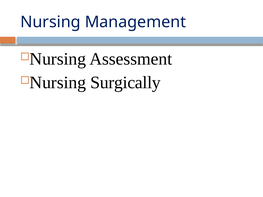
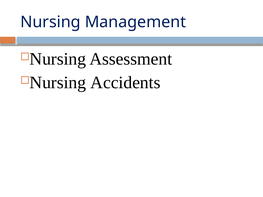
Surgically: Surgically -> Accidents
